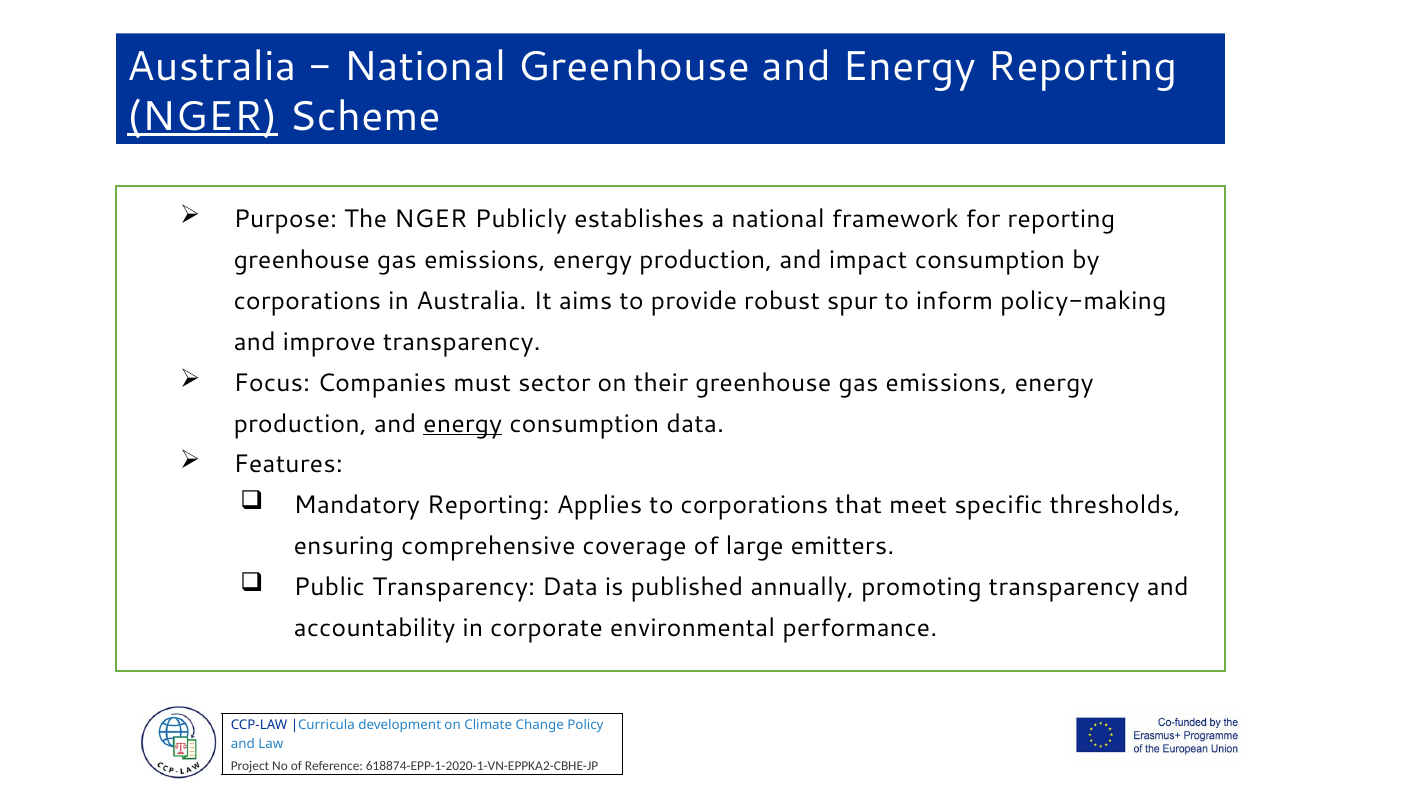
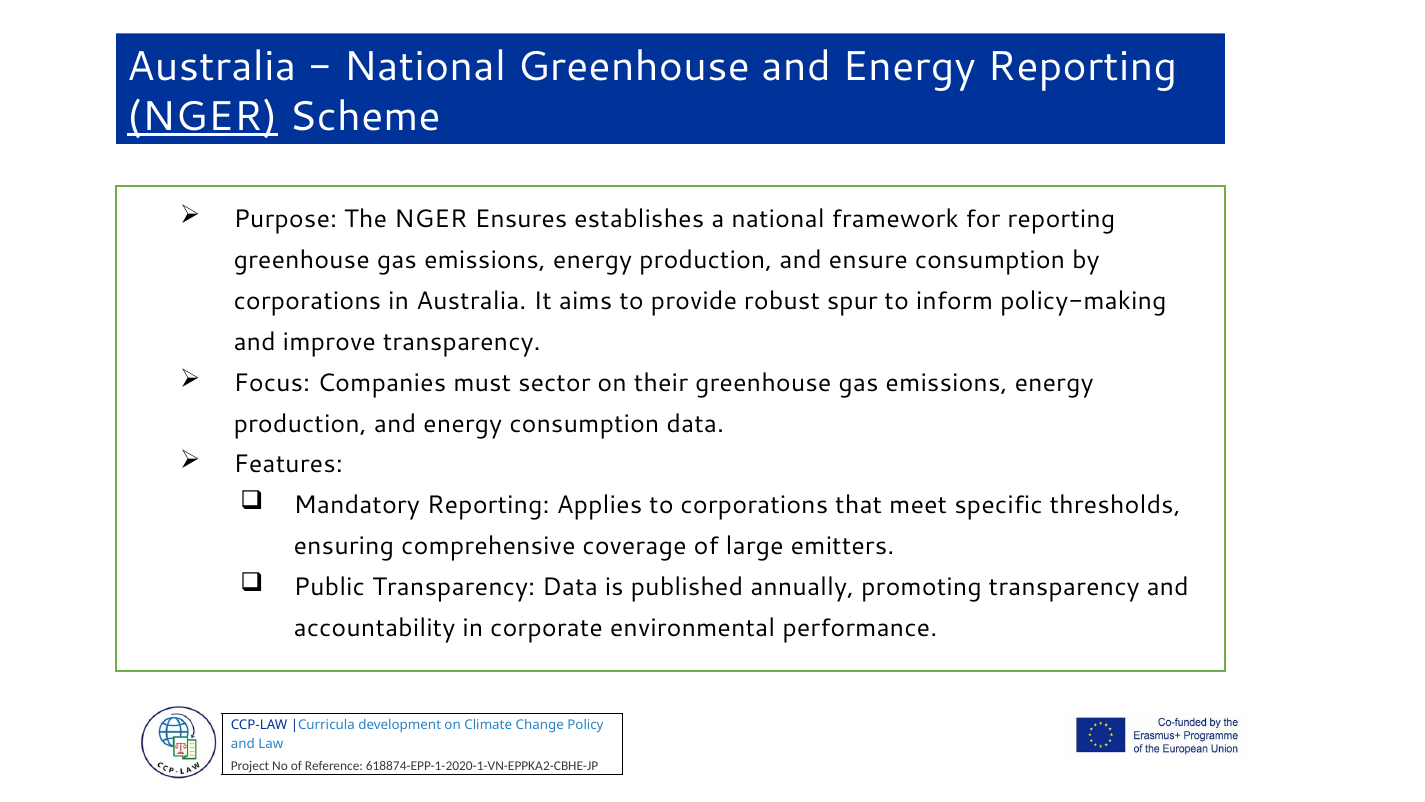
Publicly: Publicly -> Ensures
impact: impact -> ensure
energy at (463, 423) underline: present -> none
